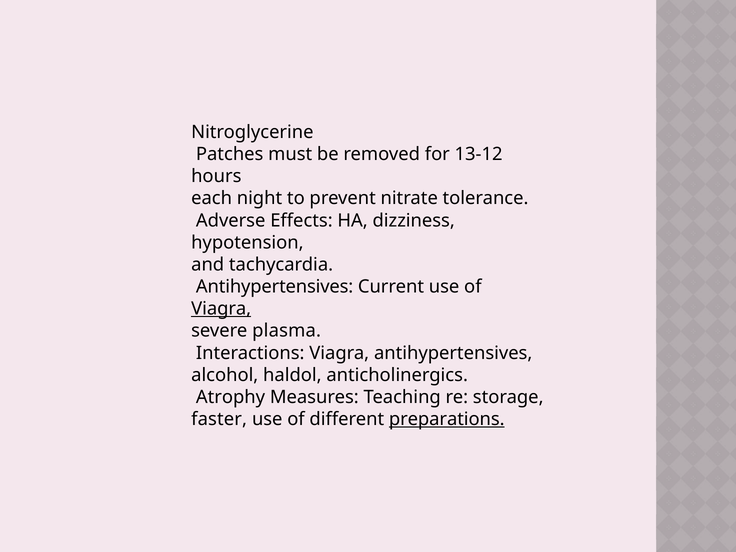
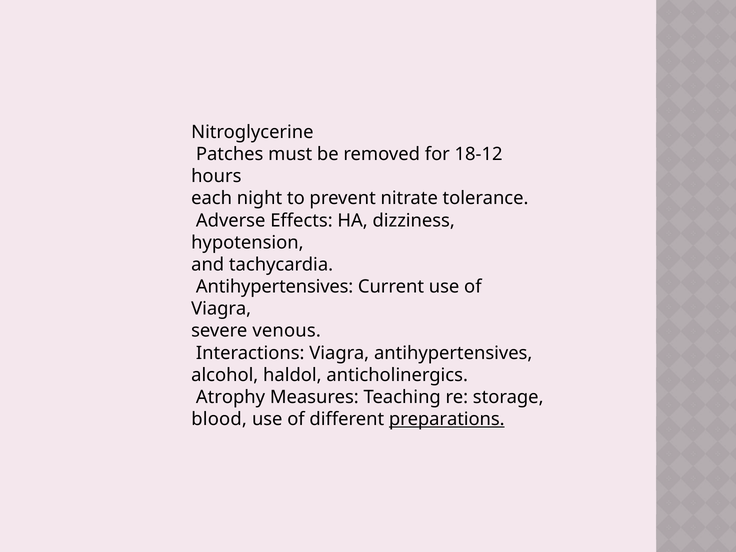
13-12: 13-12 -> 18-12
Viagra at (221, 309) underline: present -> none
plasma: plasma -> venous
faster: faster -> blood
